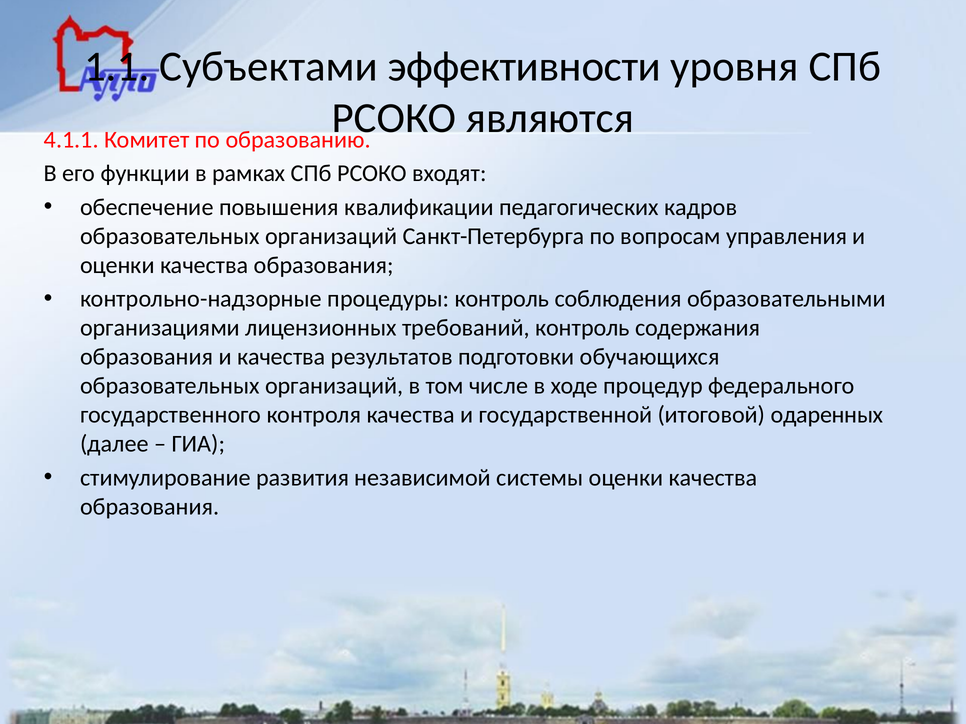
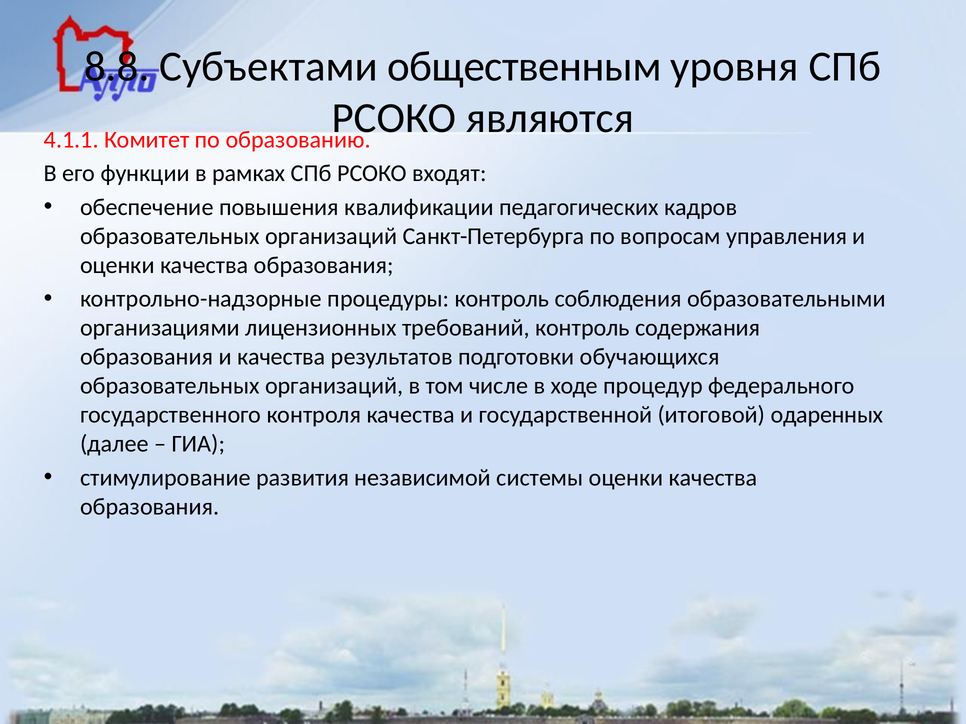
1.1: 1.1 -> 8.8
эффективности: эффективности -> общественным
